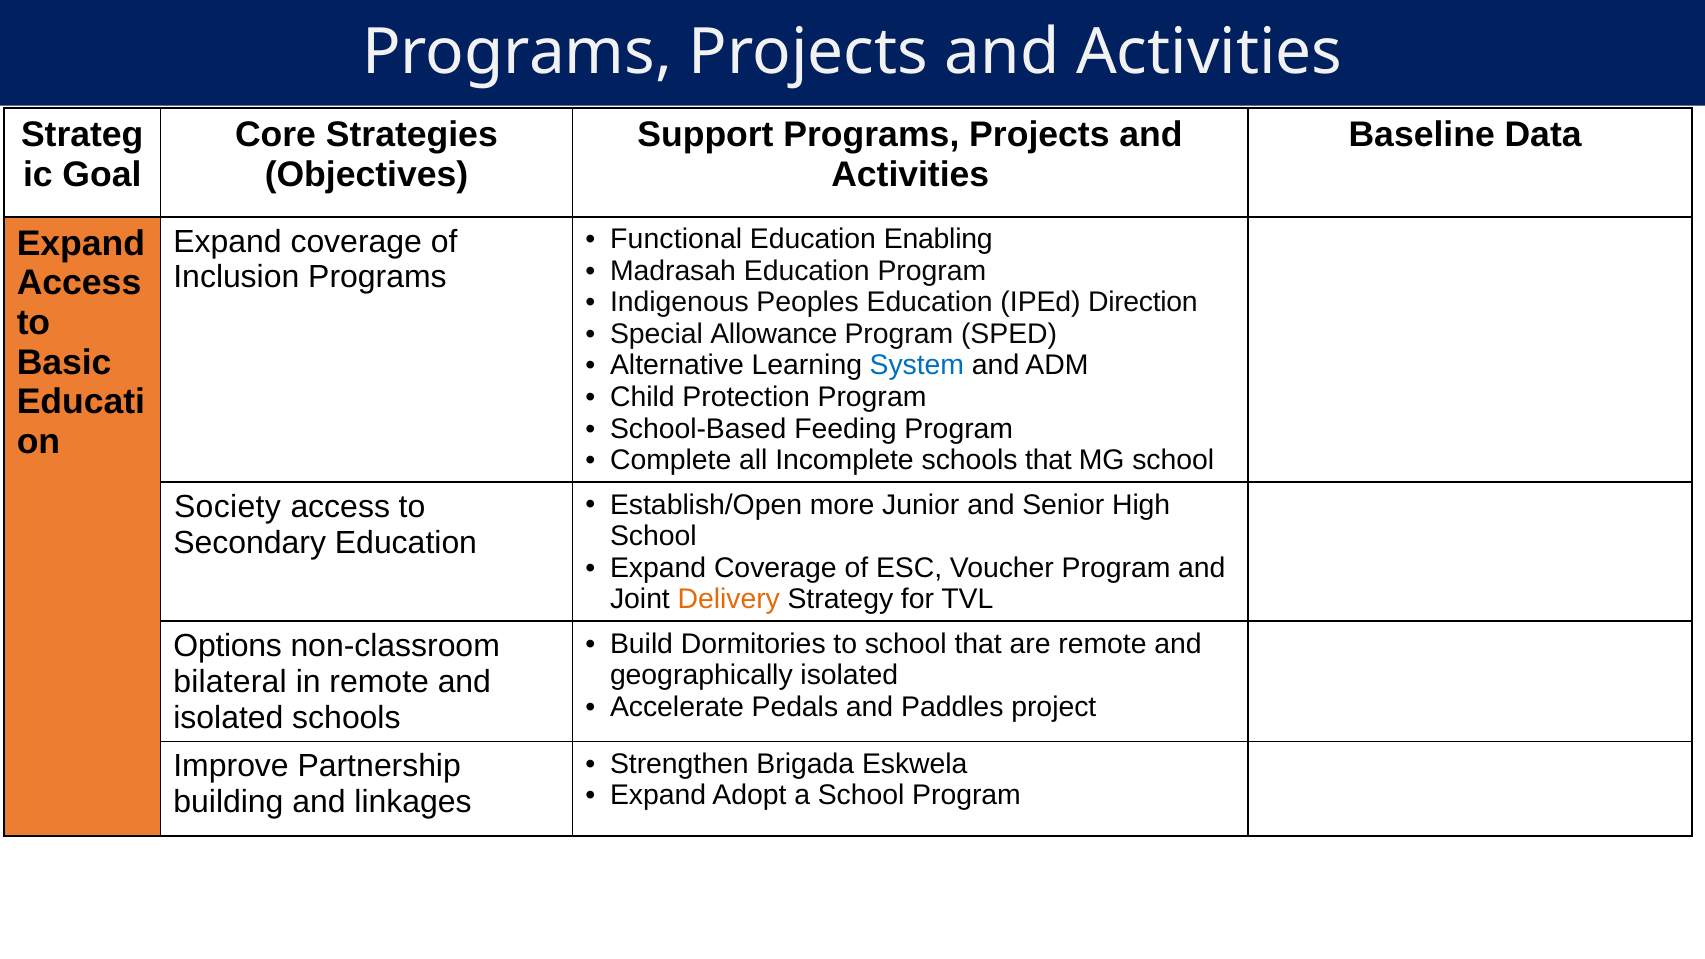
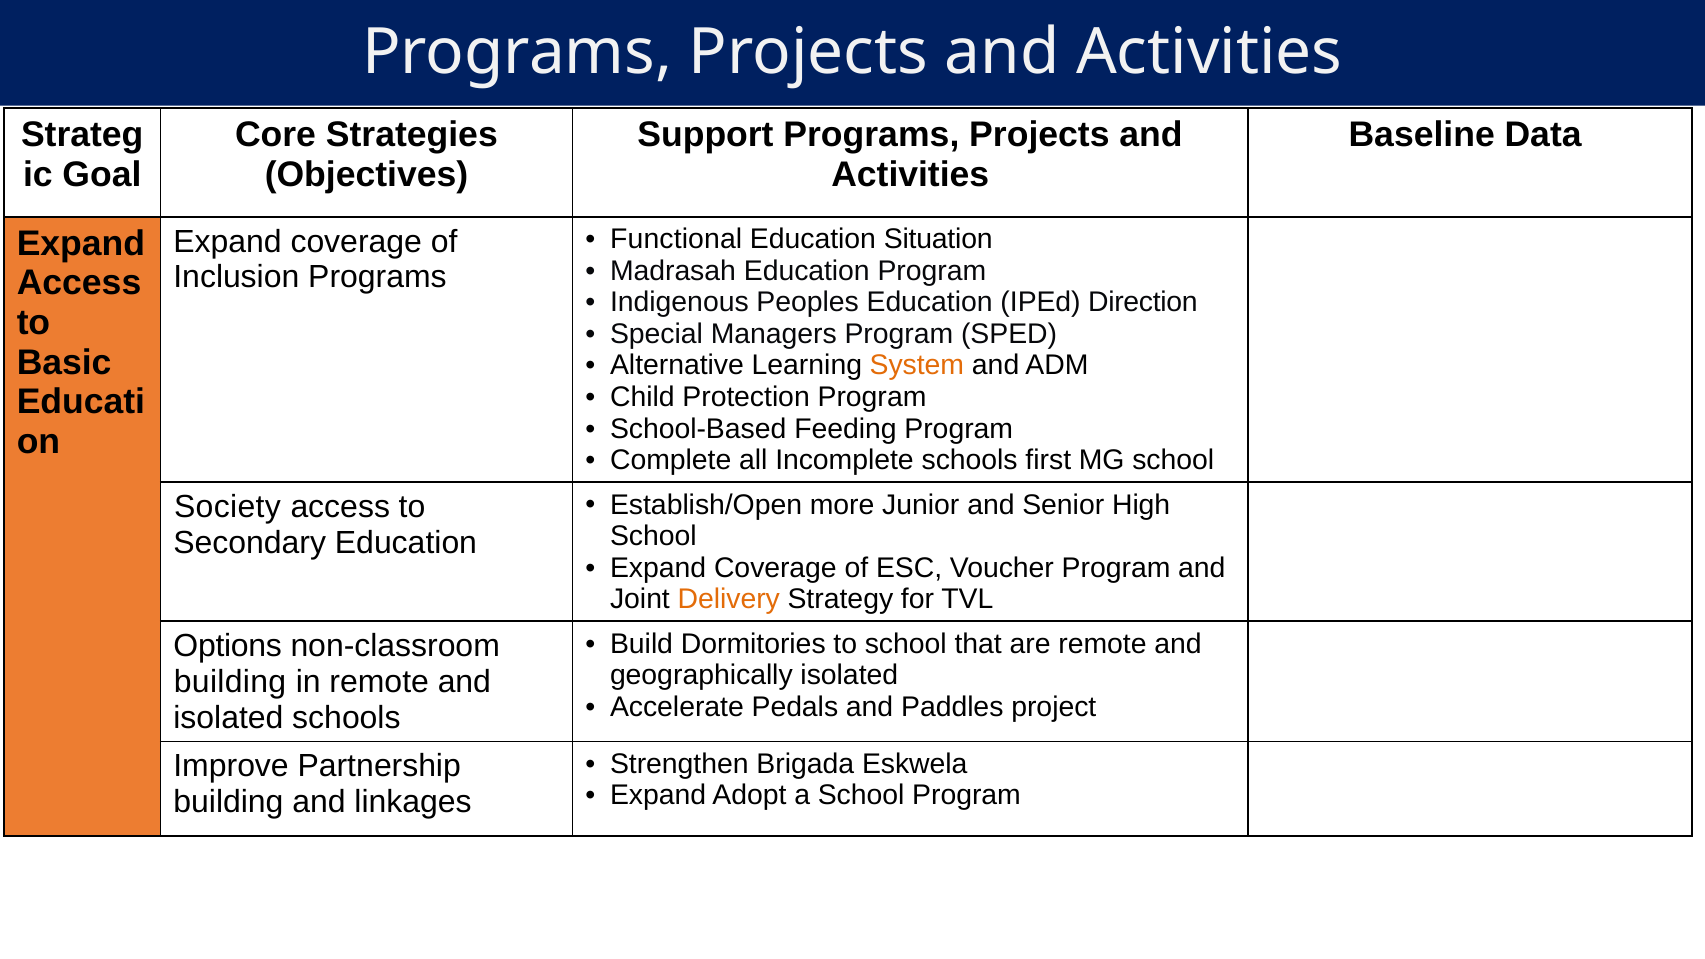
Enabling: Enabling -> Situation
Allowance: Allowance -> Managers
System colour: blue -> orange
schools that: that -> first
bilateral at (230, 682): bilateral -> building
